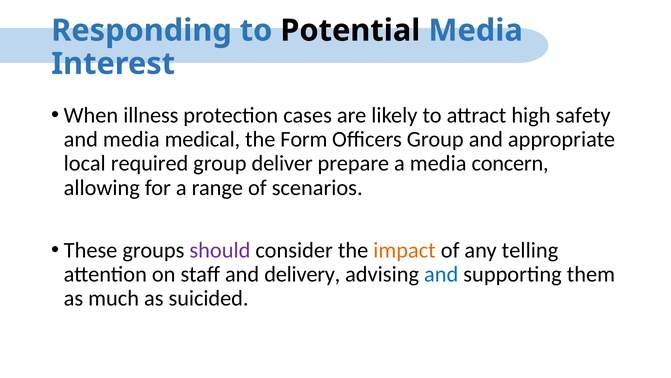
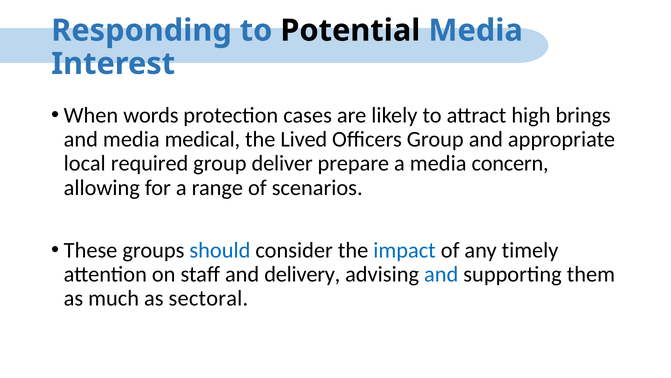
illness: illness -> words
safety: safety -> brings
Form: Form -> Lived
should colour: purple -> blue
impact colour: orange -> blue
telling: telling -> timely
suicided: suicided -> sectoral
